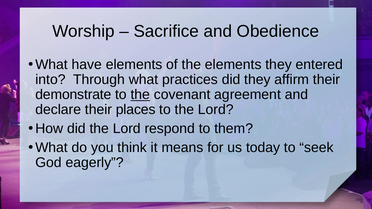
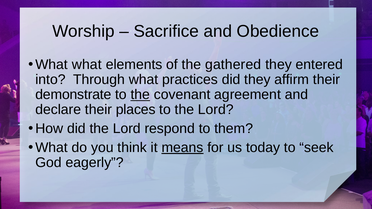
What have: have -> what
the elements: elements -> gathered
means underline: none -> present
